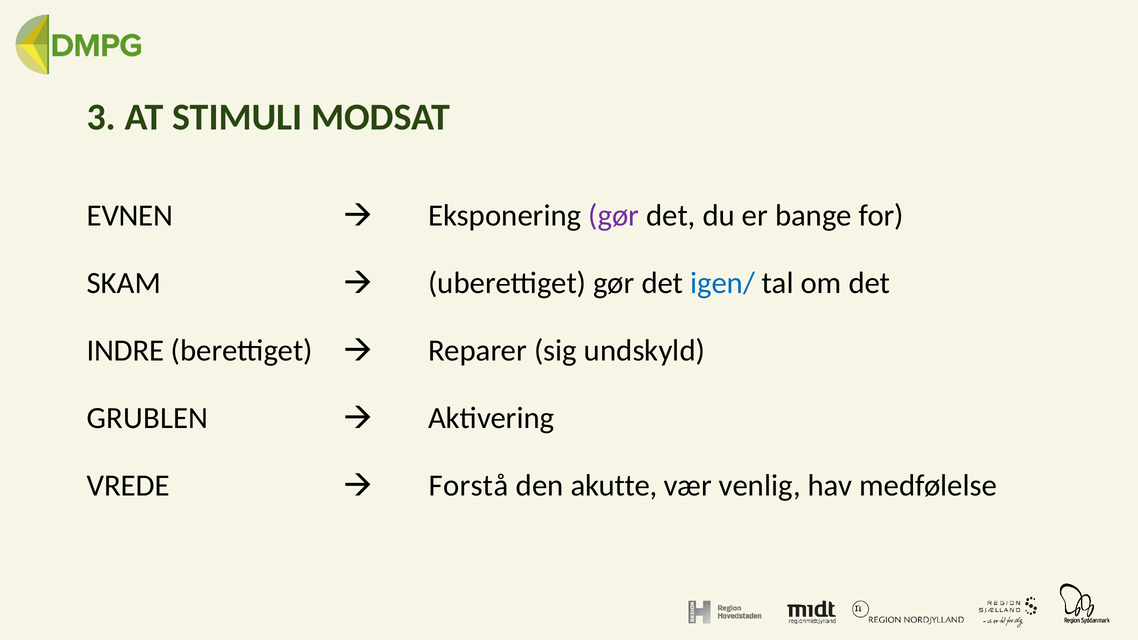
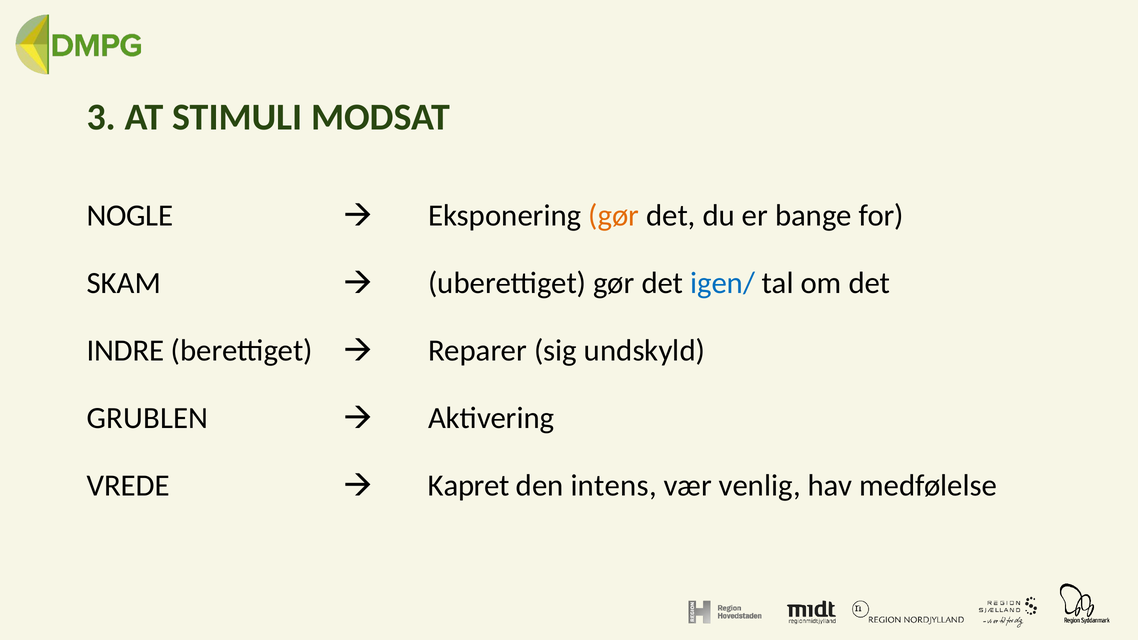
EVNEN: EVNEN -> NOGLE
gør at (614, 216) colour: purple -> orange
Forstå: Forstå -> Kapret
akutte: akutte -> intens
